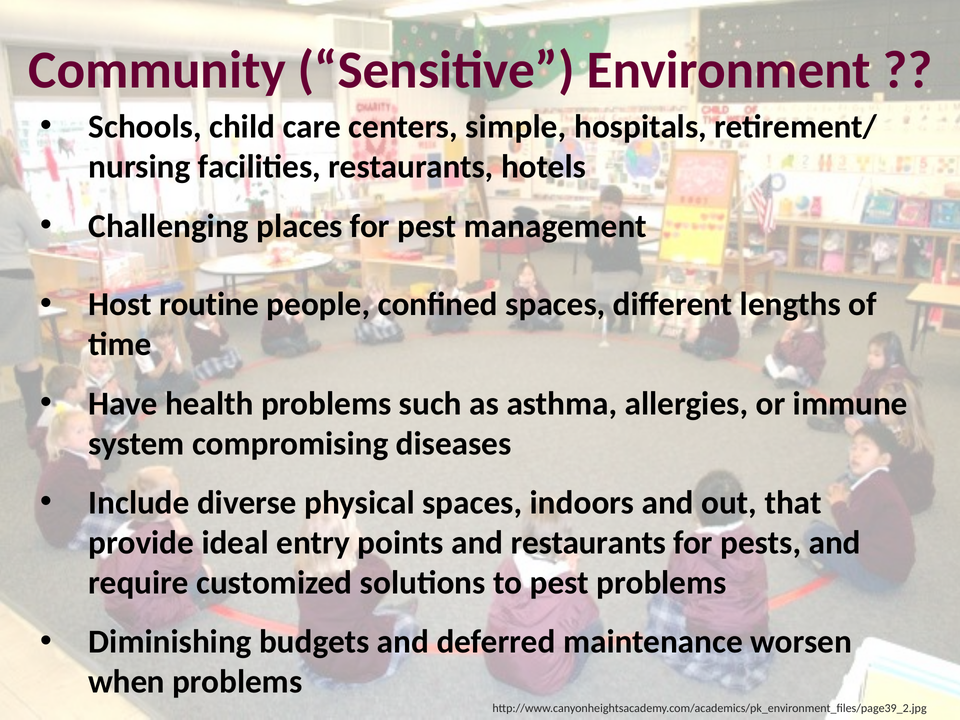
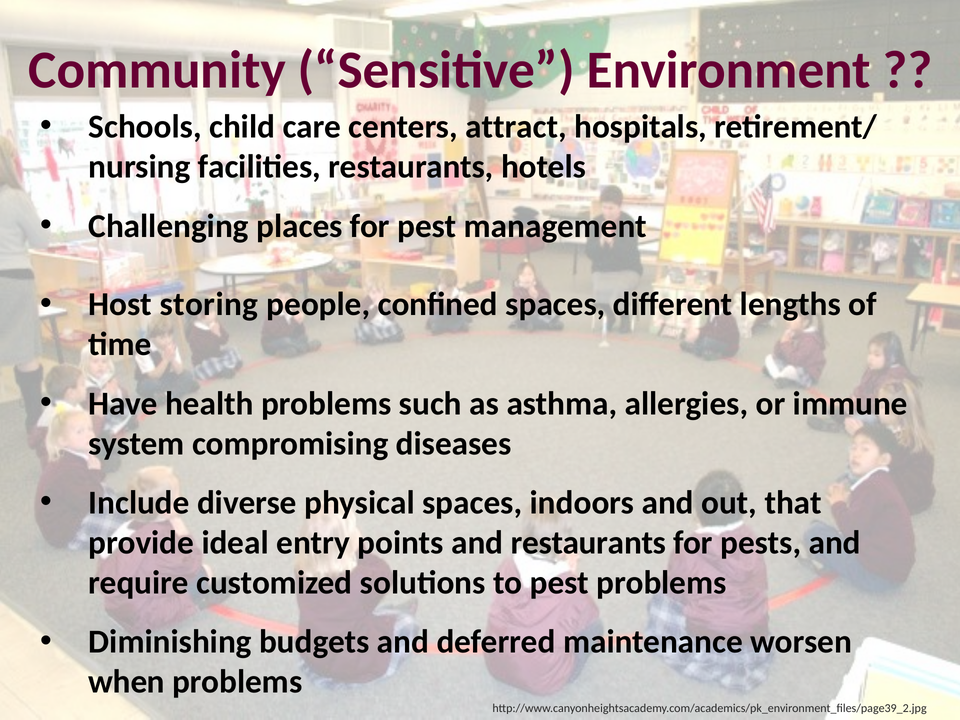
simple: simple -> attract
routine: routine -> storing
